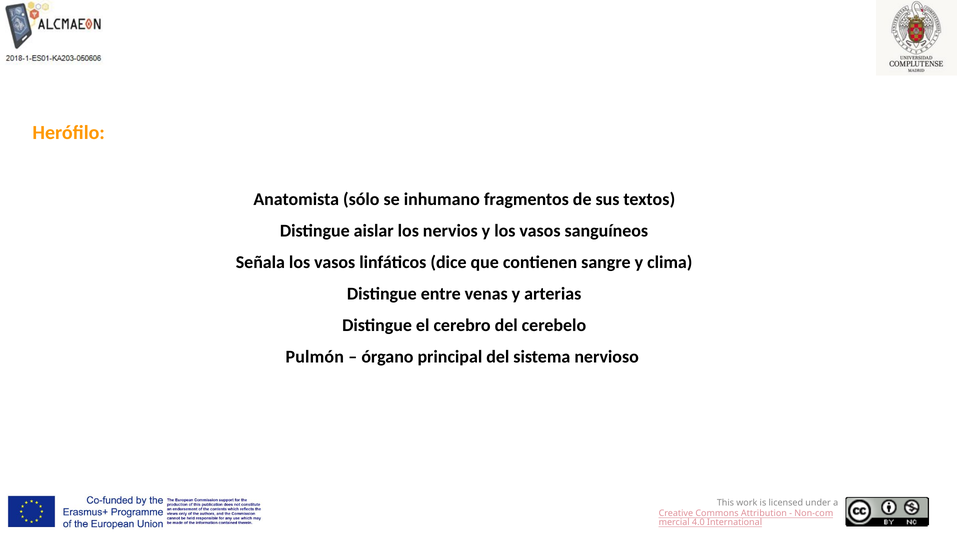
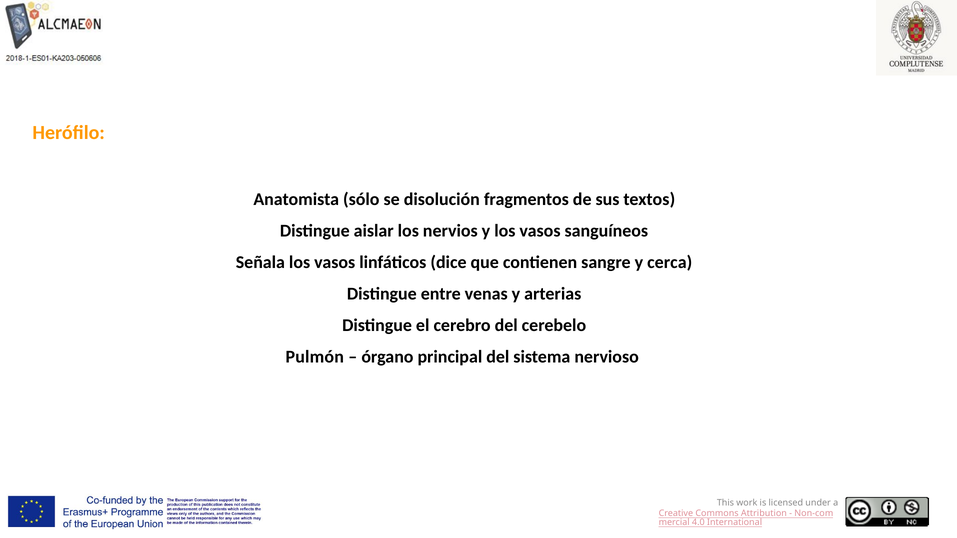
inhumano: inhumano -> disolución
clima: clima -> cerca
